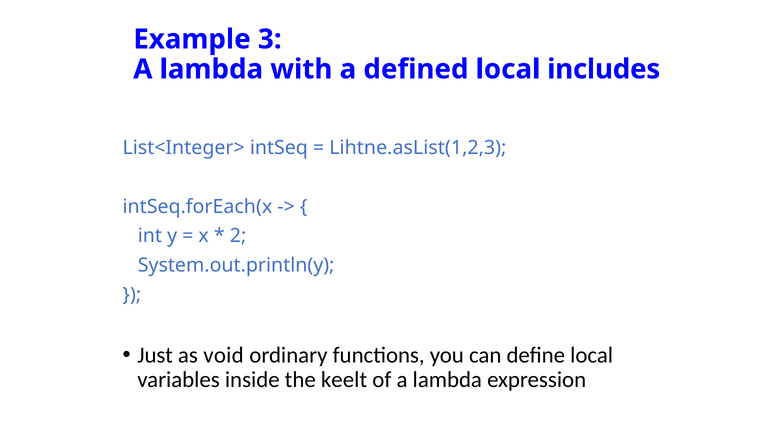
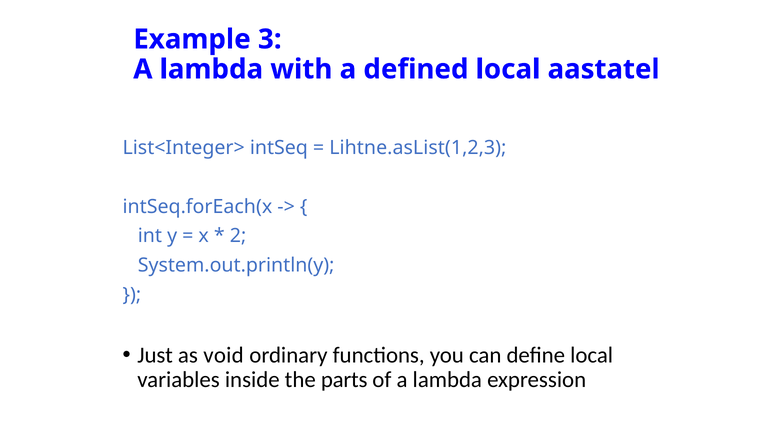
includes: includes -> aastatel
keelt: keelt -> parts
